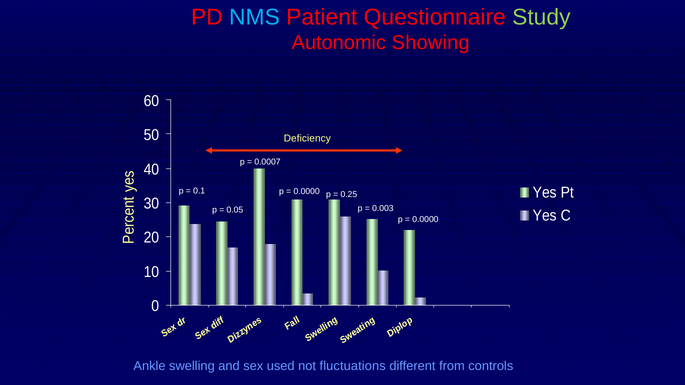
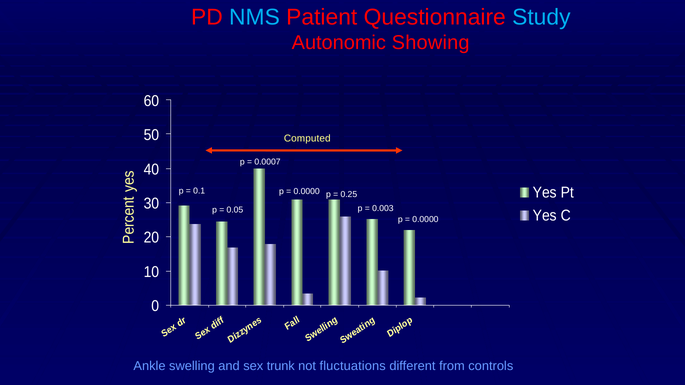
Study colour: light green -> light blue
Deficiency: Deficiency -> Computed
used: used -> trunk
